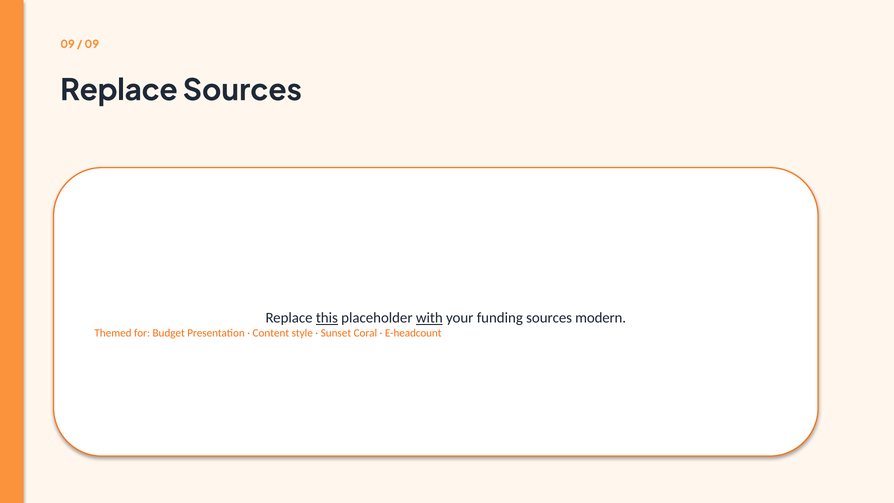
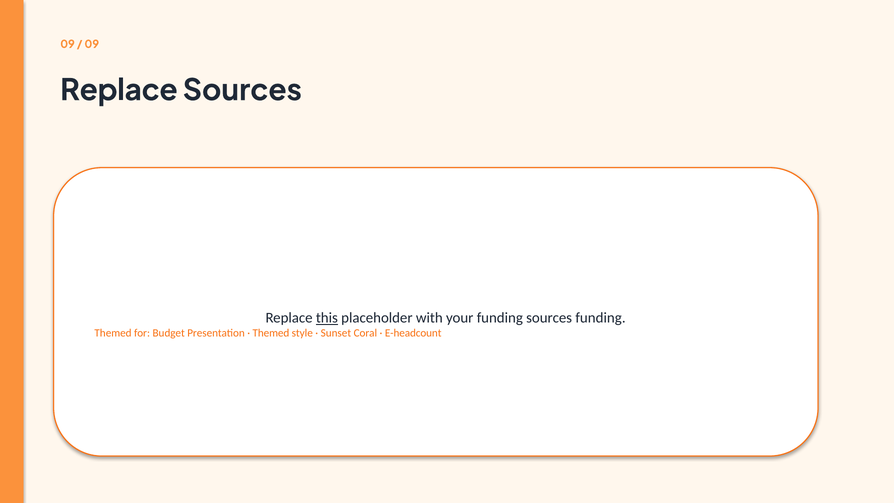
with underline: present -> none
sources modern: modern -> funding
Content at (271, 333): Content -> Themed
